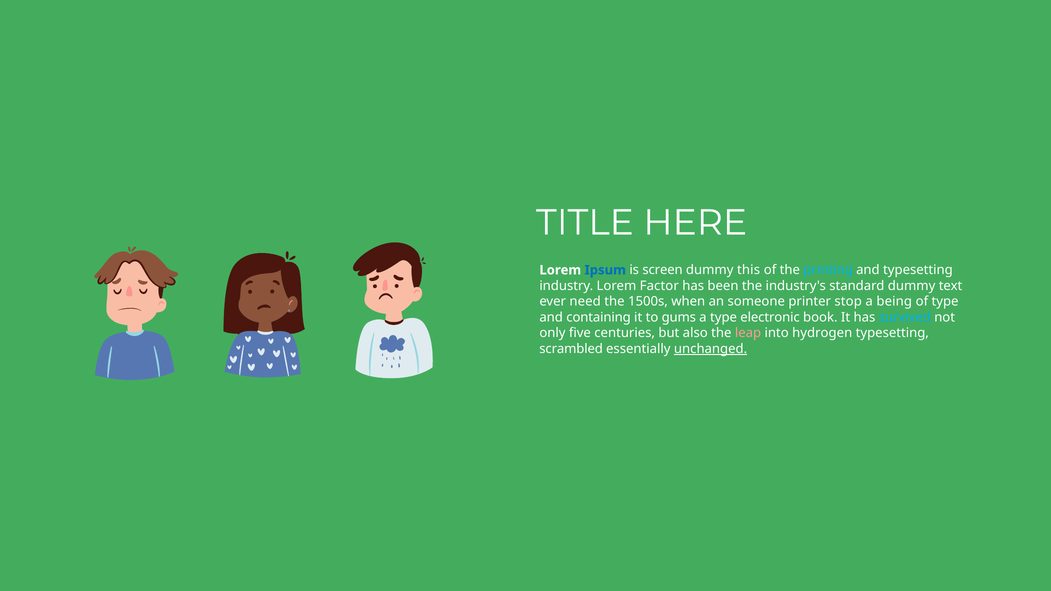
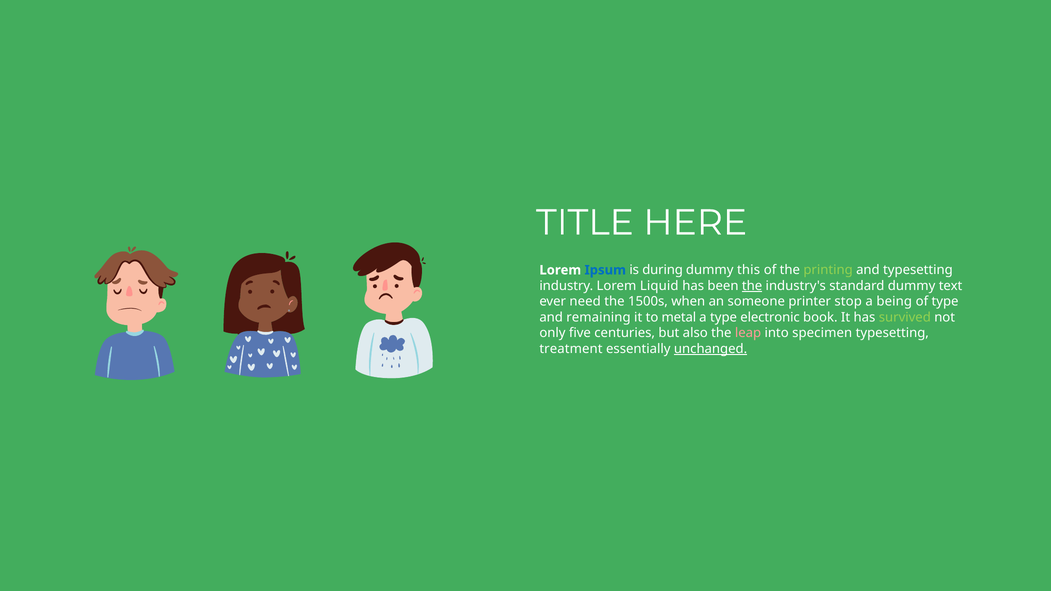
screen: screen -> during
printing colour: light blue -> light green
Factor: Factor -> Liquid
the at (752, 286) underline: none -> present
containing: containing -> remaining
gums: gums -> metal
survived colour: light blue -> light green
hydrogen: hydrogen -> specimen
scrambled: scrambled -> treatment
